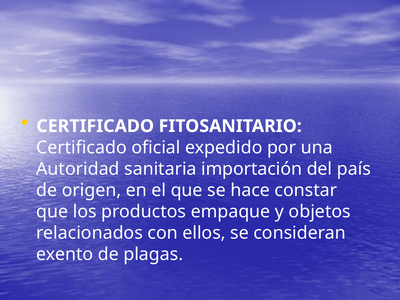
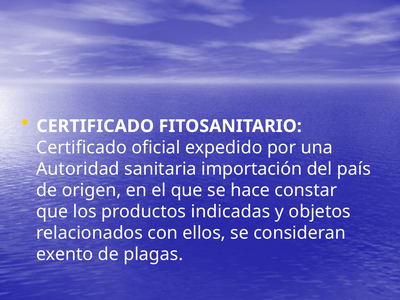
empaque: empaque -> indicadas
